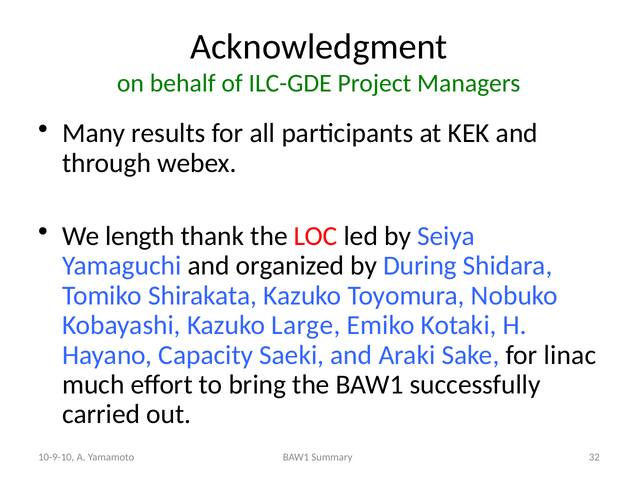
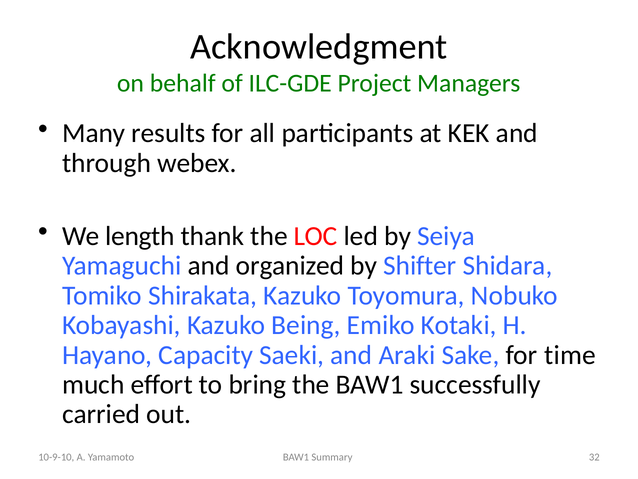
During: During -> Shifter
Large: Large -> Being
linac: linac -> time
